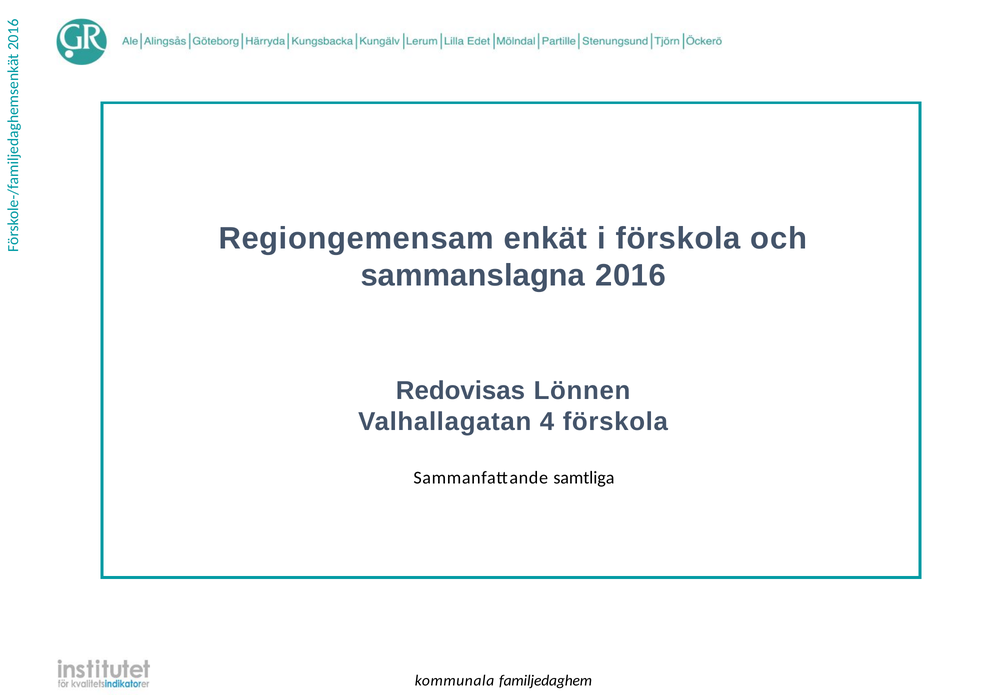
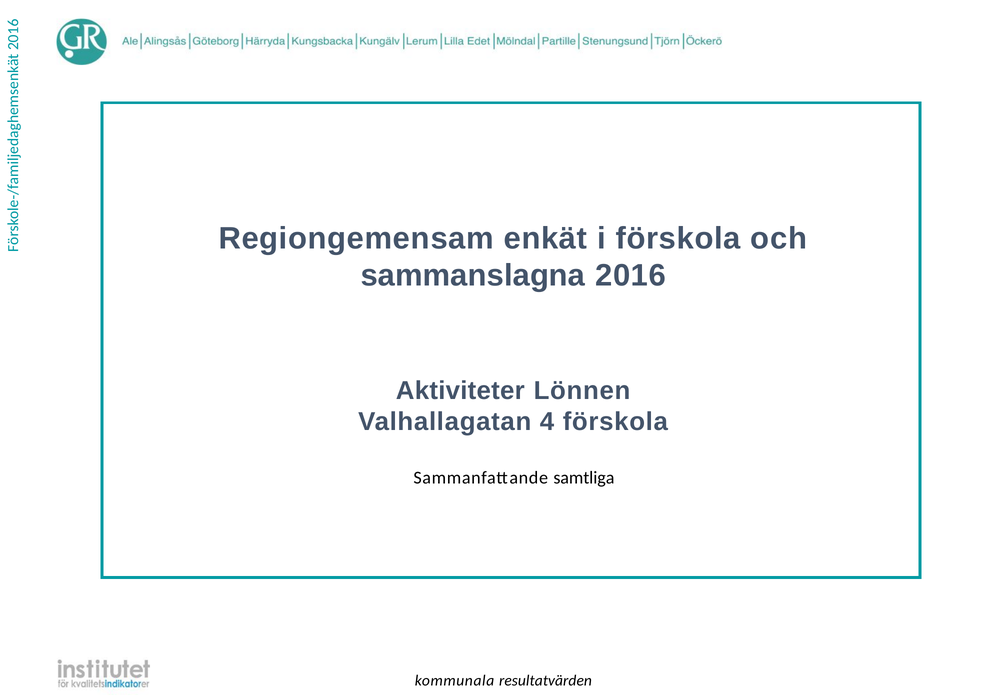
Redovisas: Redovisas -> Aktiviteter
familjedaghem: familjedaghem -> resultatvärden
